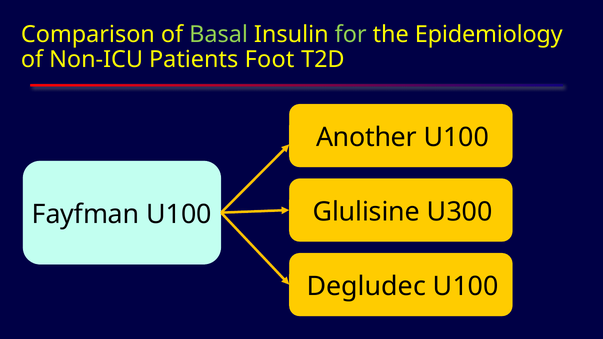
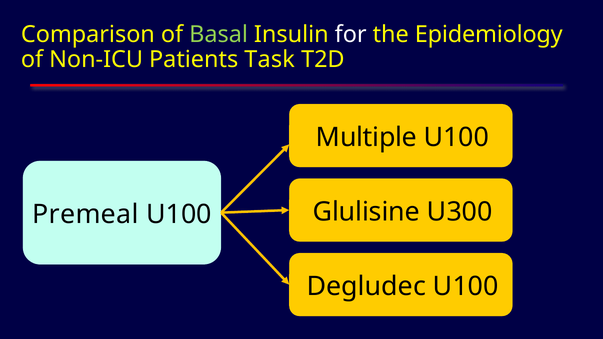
for colour: light green -> white
Foot: Foot -> Task
Another: Another -> Multiple
Fayfman: Fayfman -> Premeal
